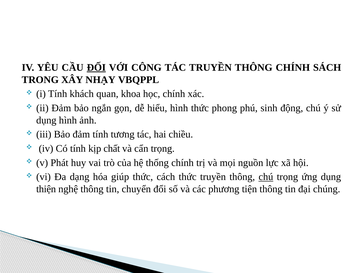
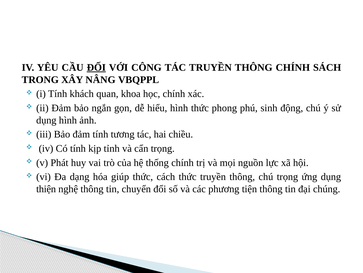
NHẠY: NHẠY -> NÂNG
chất: chất -> tỉnh
chú at (266, 176) underline: present -> none
